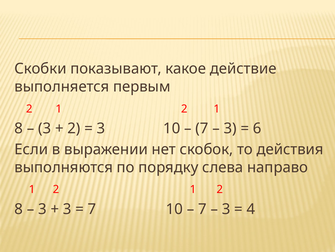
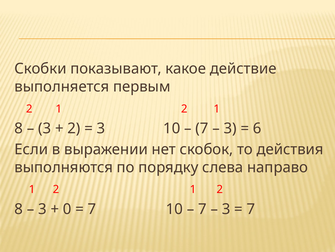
3 at (67, 209): 3 -> 0
4 at (251, 209): 4 -> 7
